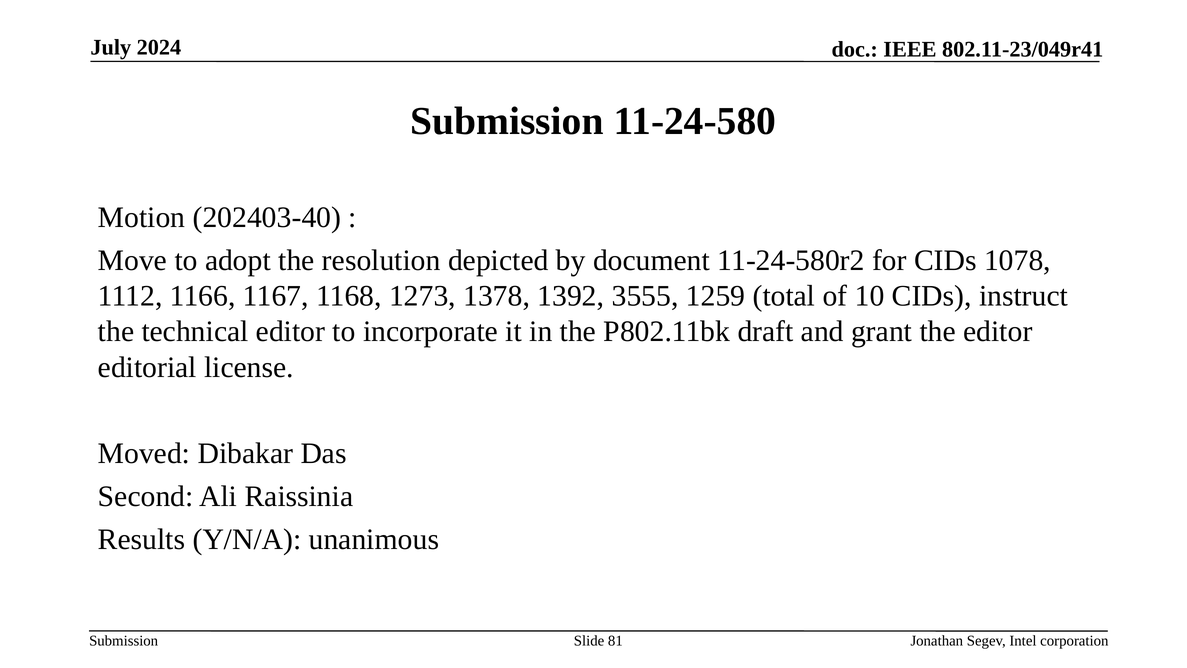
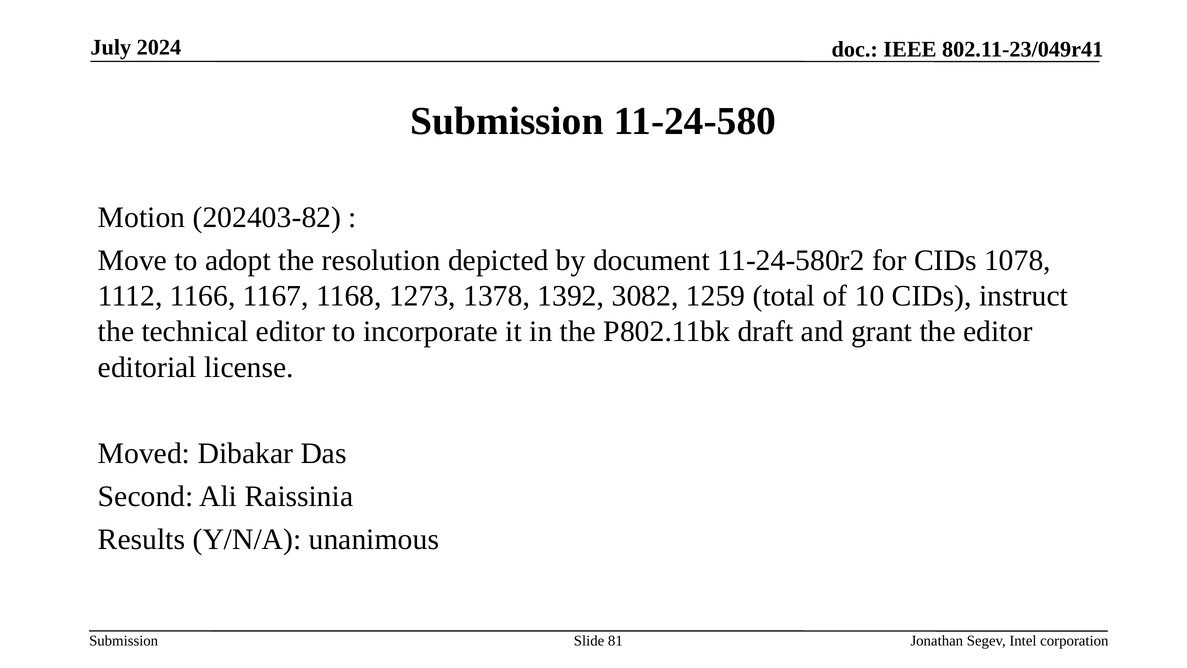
202403-40: 202403-40 -> 202403-82
3555: 3555 -> 3082
